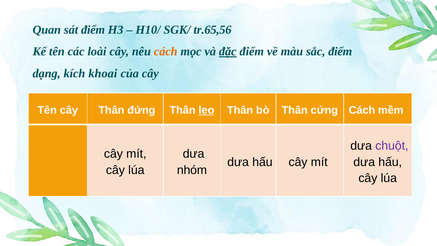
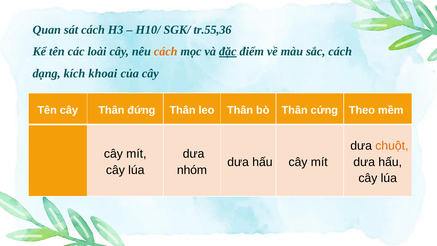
sát điểm: điểm -> cách
tr.65,56: tr.65,56 -> tr.55,36
sắc điểm: điểm -> cách
leo underline: present -> none
cứng Cách: Cách -> Theo
chuột colour: purple -> orange
